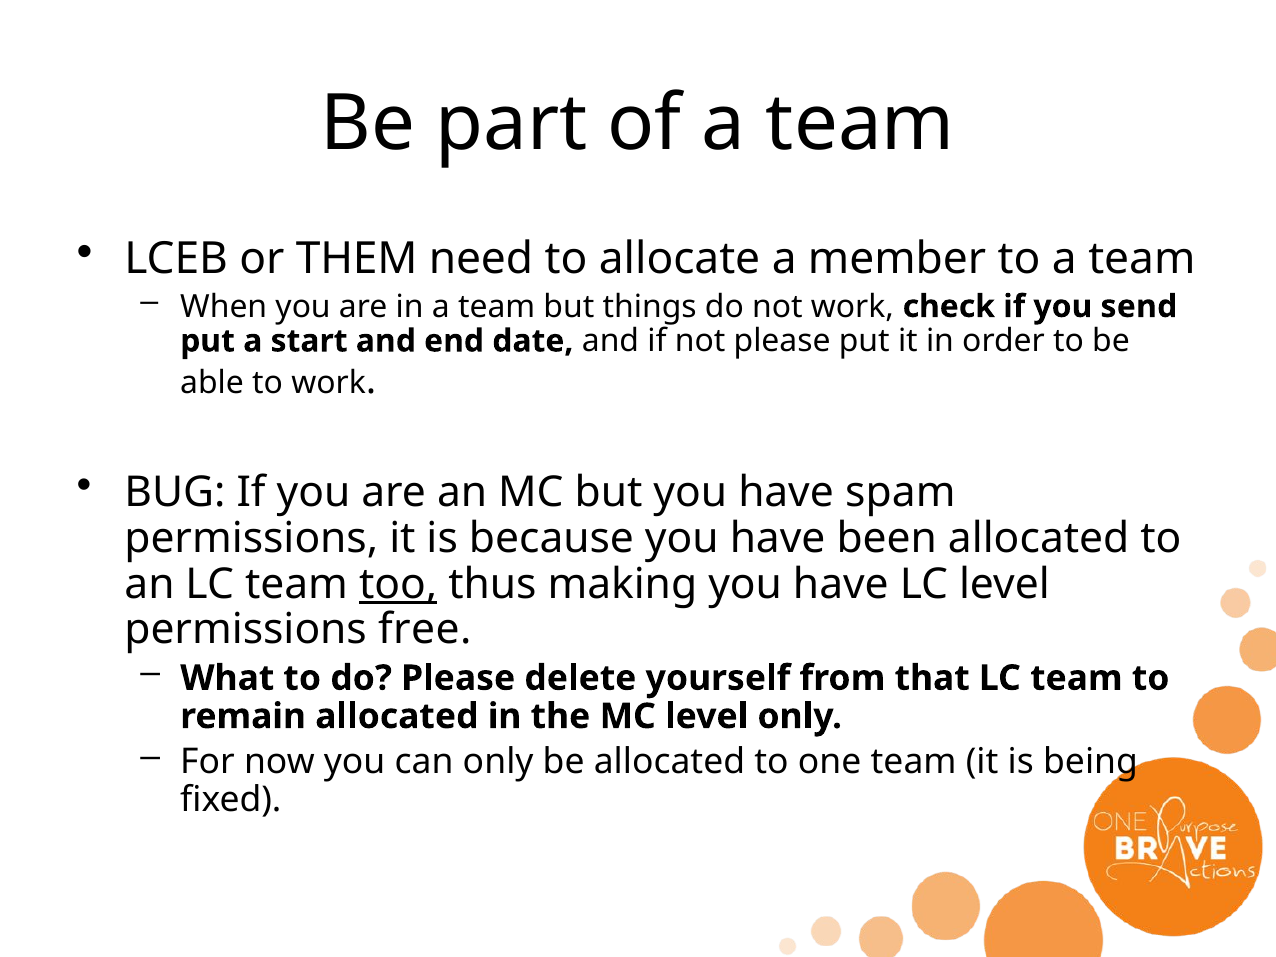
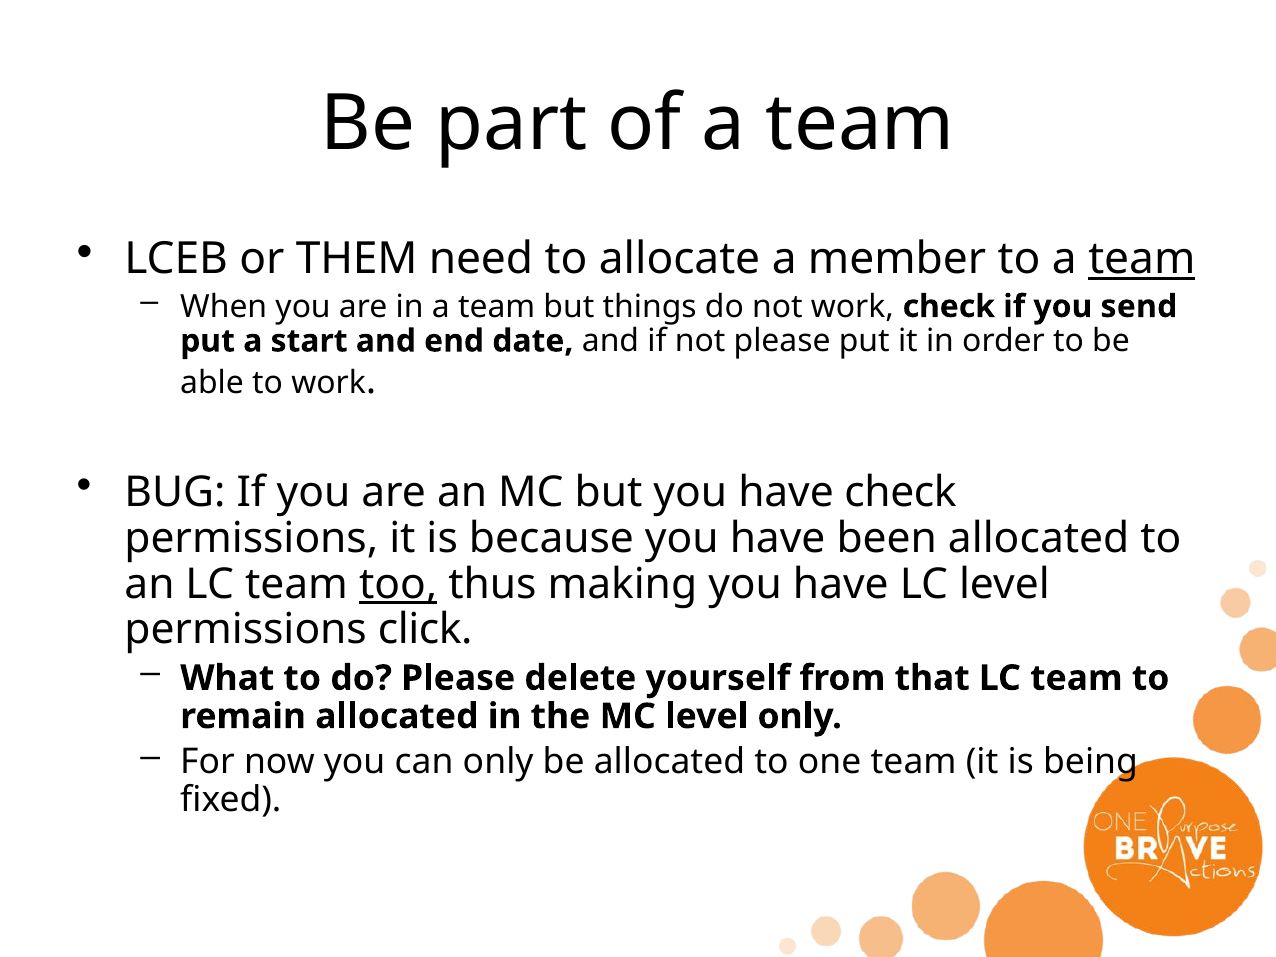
team at (1142, 259) underline: none -> present
have spam: spam -> check
free: free -> click
